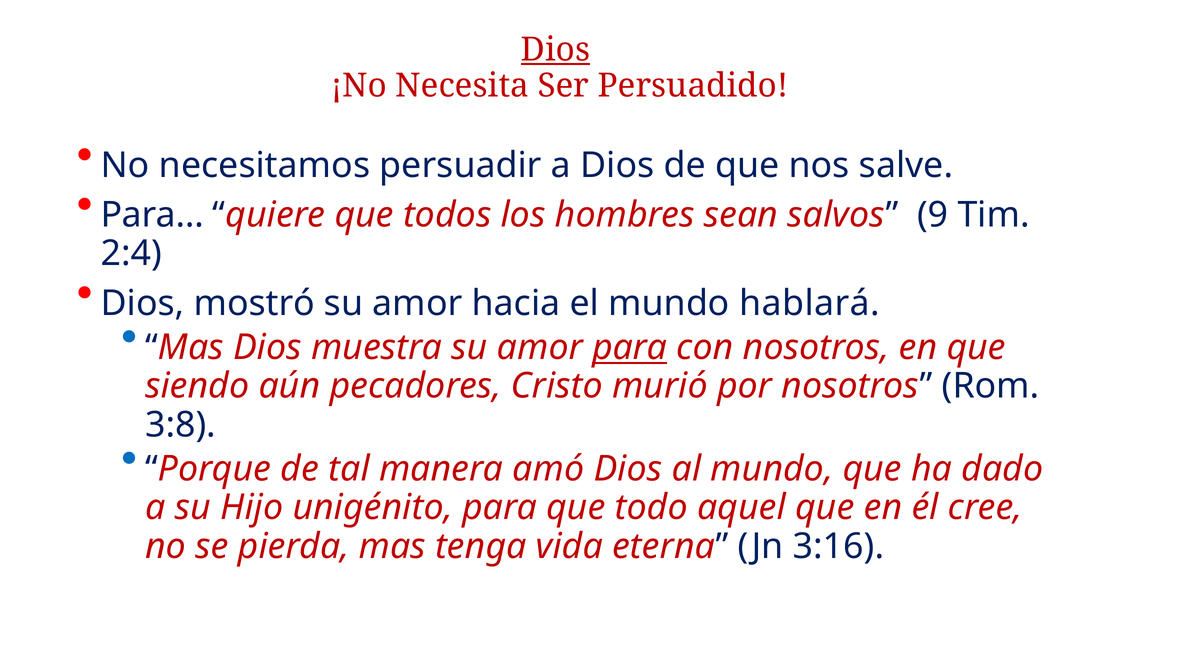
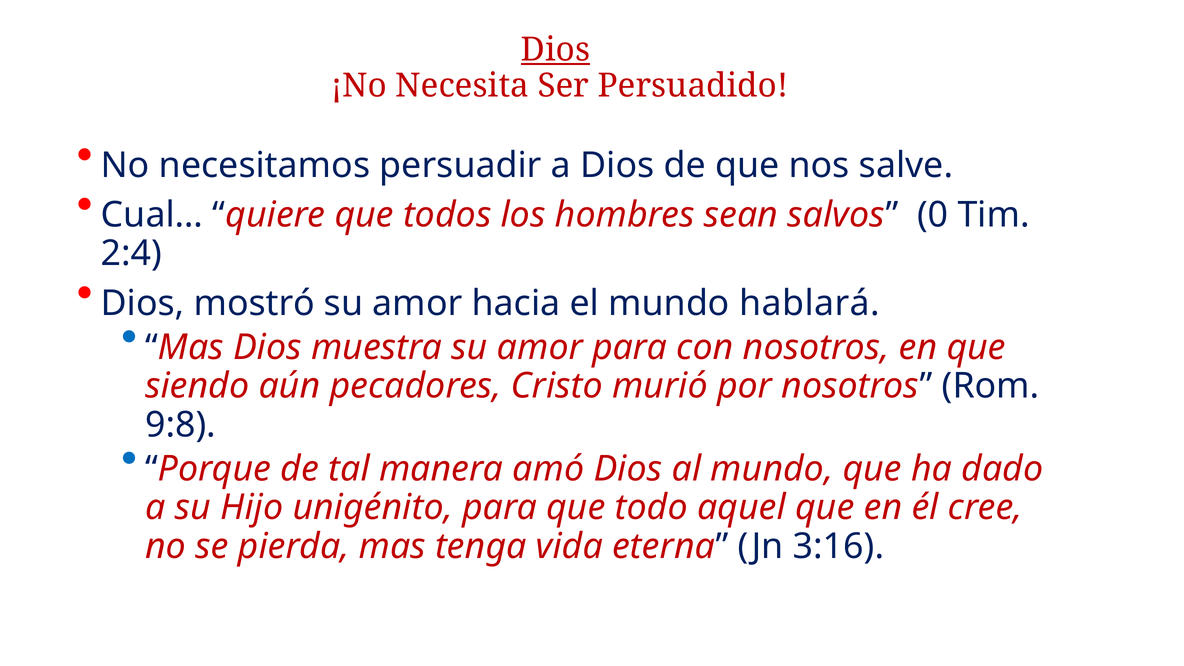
Para…: Para… -> Cual…
9: 9 -> 0
para at (630, 348) underline: present -> none
3:8: 3:8 -> 9:8
